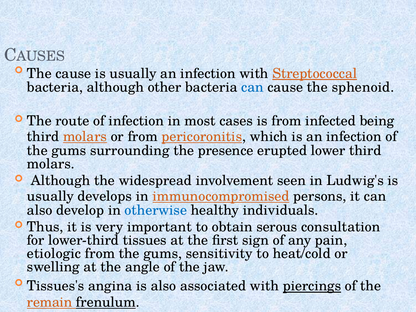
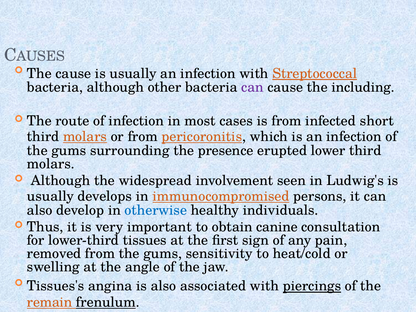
can at (252, 87) colour: blue -> purple
sphenoid: sphenoid -> including
being: being -> short
serous: serous -> canine
etiologic: etiologic -> removed
